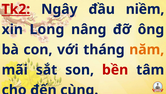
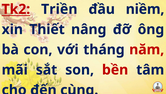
Ngây: Ngây -> Triền
Long: Long -> Thiết
năm colour: orange -> red
